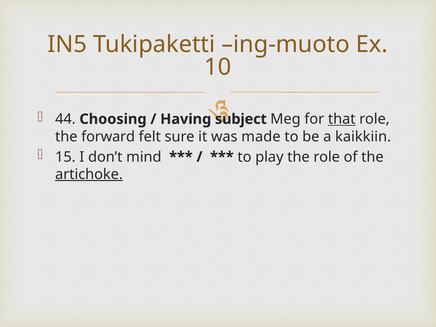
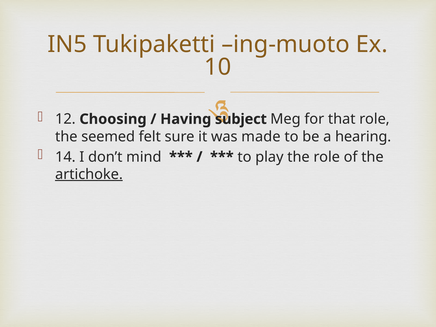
44: 44 -> 12
that underline: present -> none
forward: forward -> seemed
kaikkiin: kaikkiin -> hearing
15: 15 -> 14
